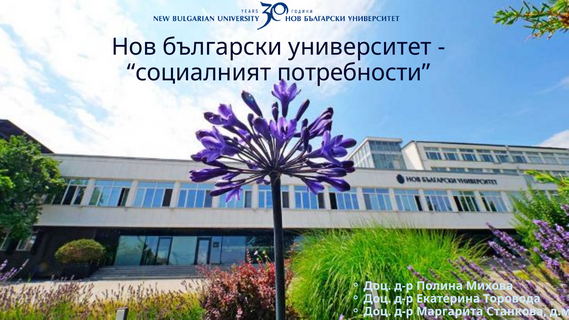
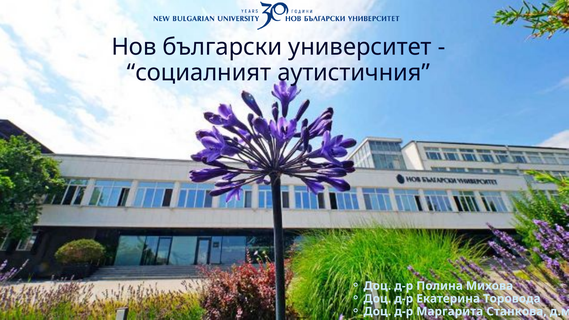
потребности: потребности -> аутистичния
